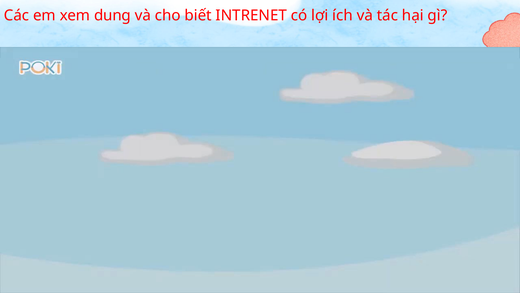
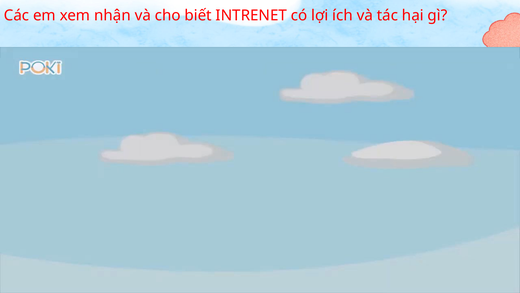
dụng: dụng -> nhận
